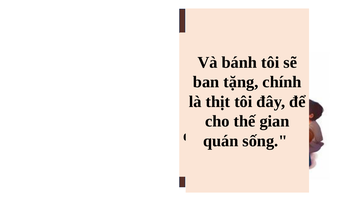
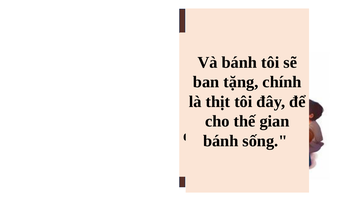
quán at (221, 141): quán -> bánh
